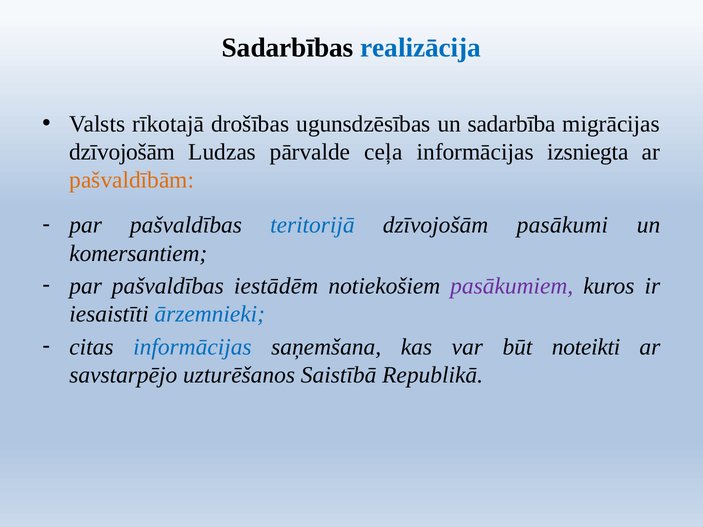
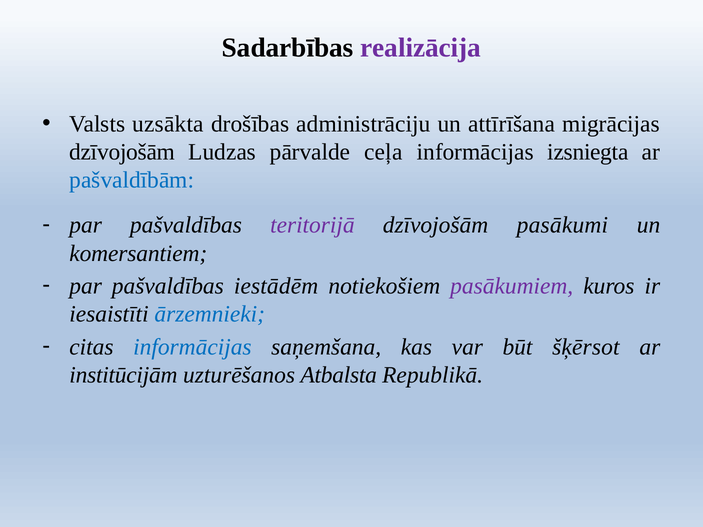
realizācija colour: blue -> purple
rīkotajā: rīkotajā -> uzsākta
ugunsdzēsības: ugunsdzēsības -> administrāciju
sadarbība: sadarbība -> attīrīšana
pašvaldībām colour: orange -> blue
teritorijā colour: blue -> purple
noteikti: noteikti -> šķērsot
savstarpējo: savstarpējo -> institūcijām
Saistībā: Saistībā -> Atbalsta
